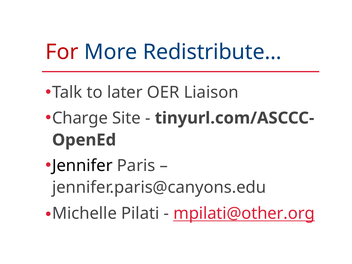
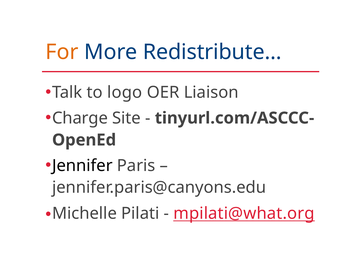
For colour: red -> orange
later: later -> logo
mpilati@other.org: mpilati@other.org -> mpilati@what.org
